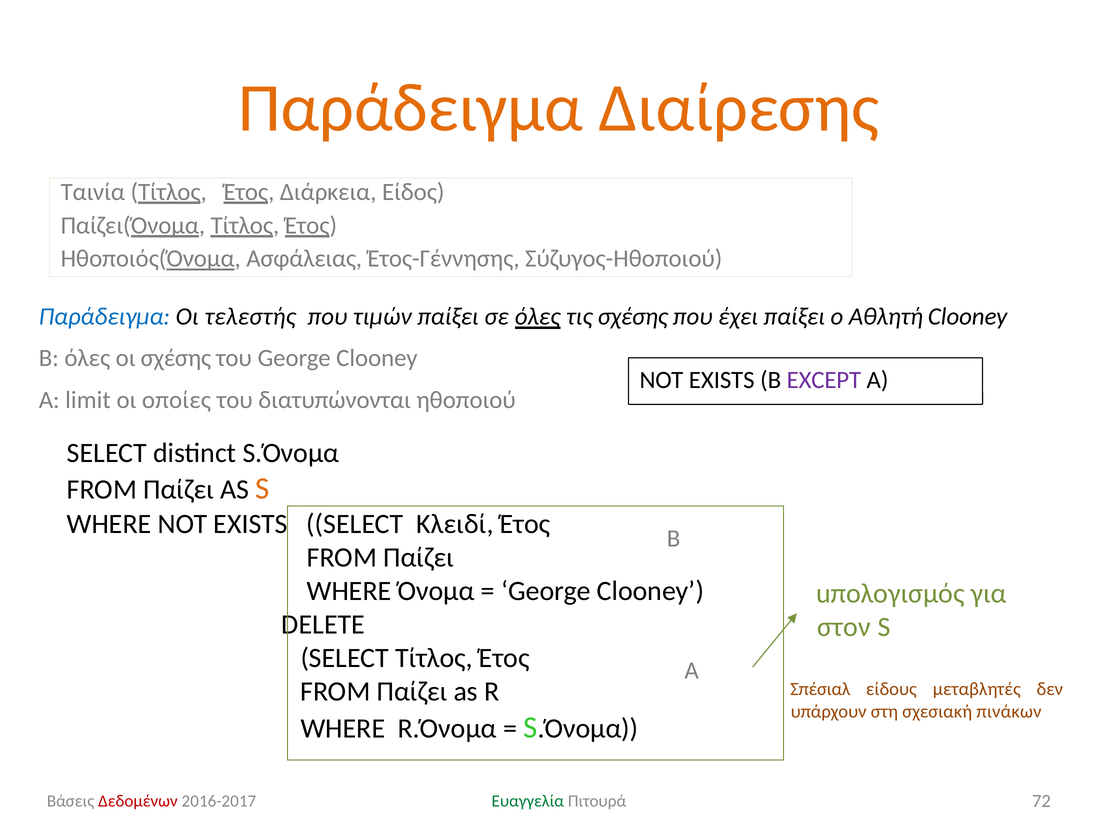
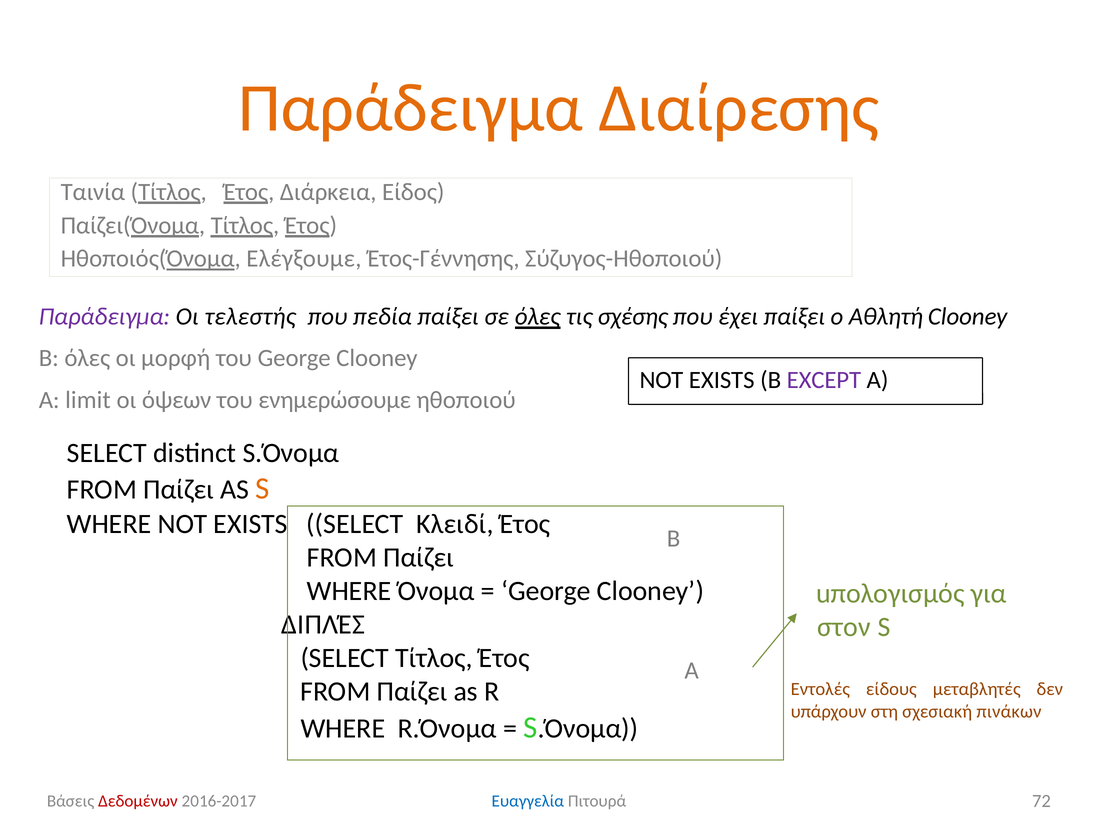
Ασφάλειας: Ασφάλειας -> Ελέγξουμε
Παράδειγμα at (104, 317) colour: blue -> purple
τιμών: τιμών -> πεδία
οι σχέσης: σχέσης -> μορφή
οποίες: οποίες -> όψεων
διατυπώνονται: διατυπώνονται -> ενημερώσουμε
DELETE: DELETE -> ΔΙΠΛΈΣ
Σπέσιαλ: Σπέσιαλ -> Εντολές
Ευαγγελία colour: green -> blue
